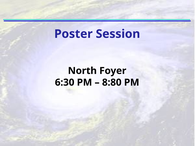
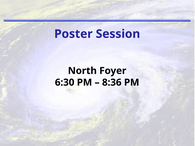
8:80: 8:80 -> 8:36
